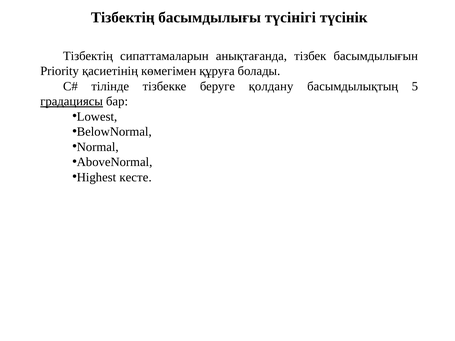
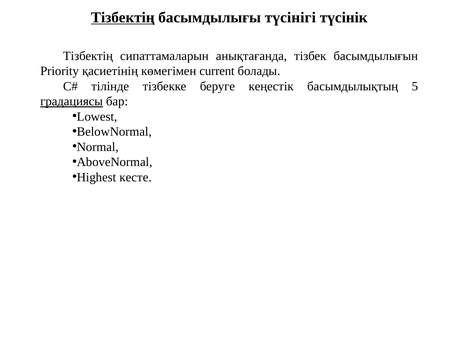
Тізбектің at (123, 17) underline: none -> present
құруға: құруға -> current
қолдану: қолдану -> кеңестік
